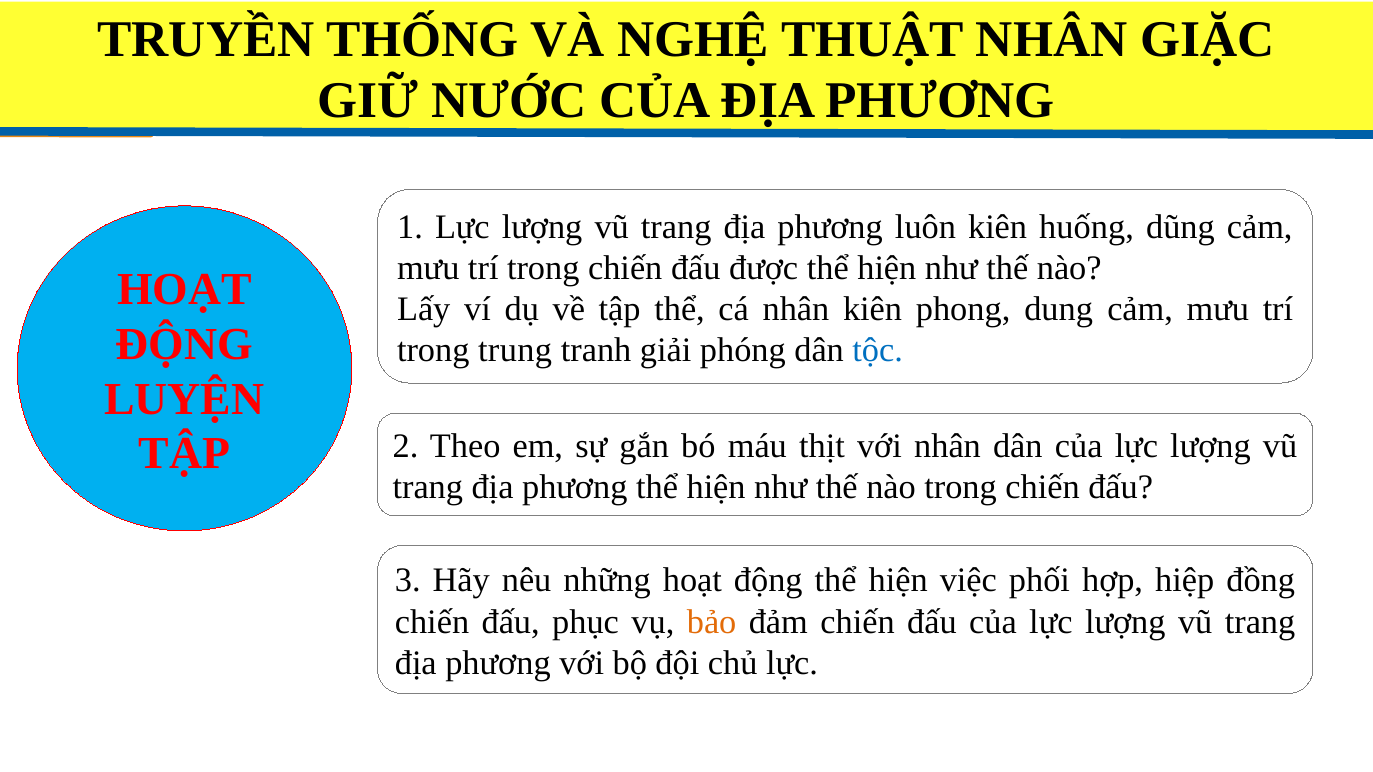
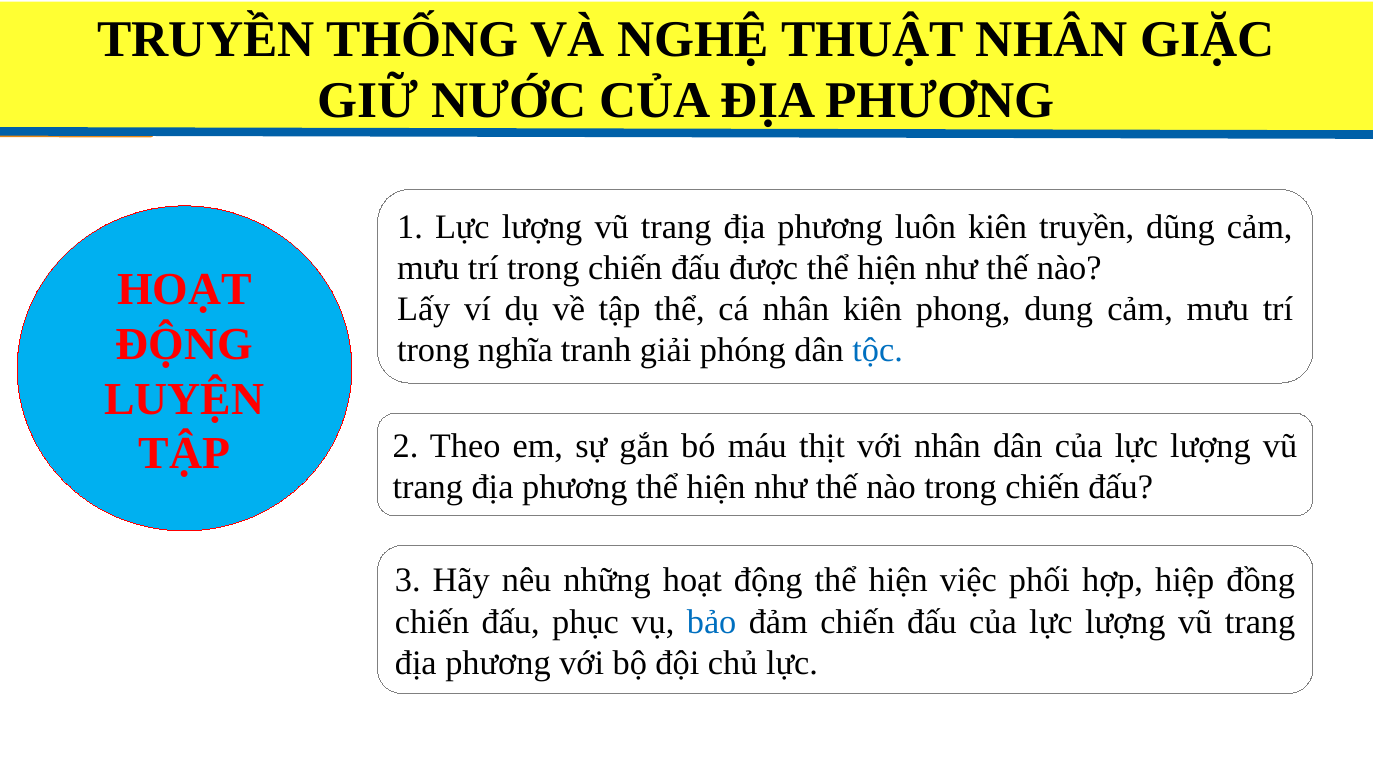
kiên huống: huống -> truyền
trung: trung -> nghĩa
bảo colour: orange -> blue
